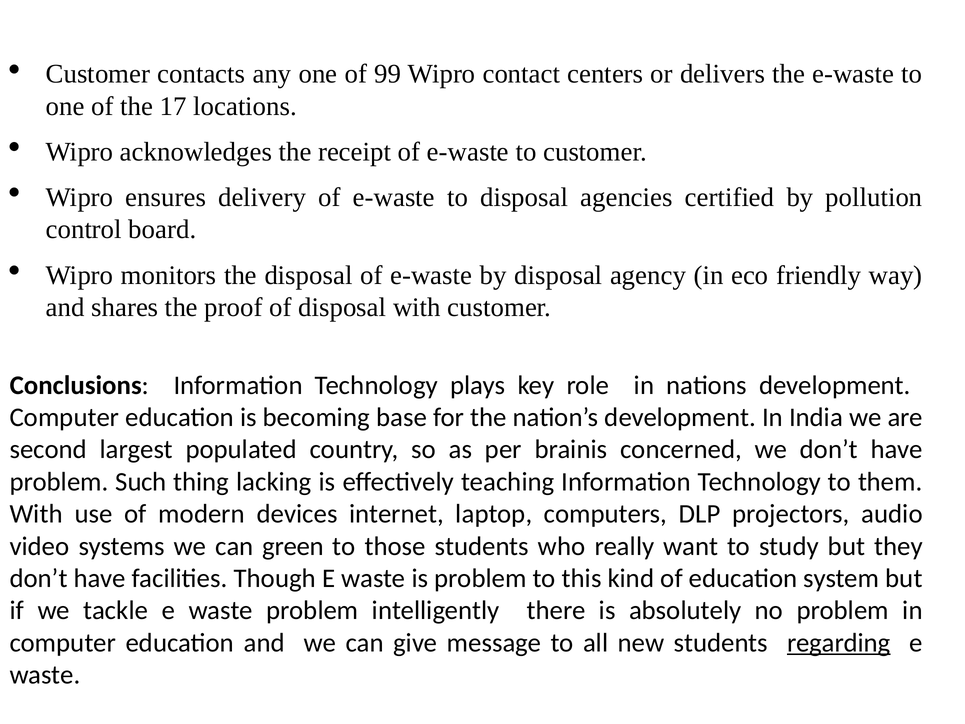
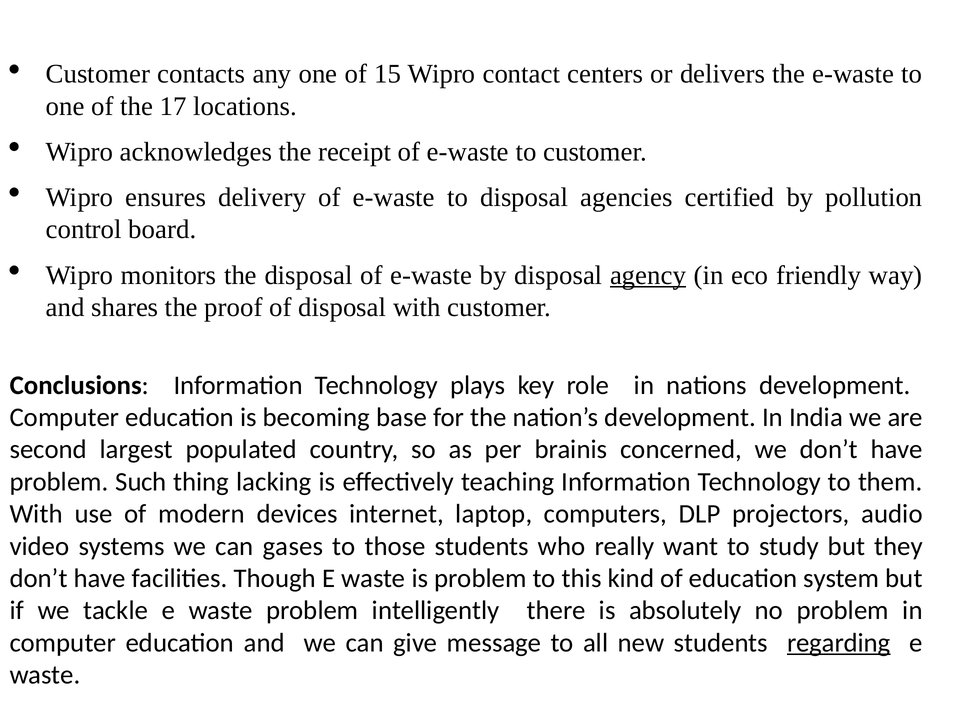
99: 99 -> 15
agency underline: none -> present
green: green -> gases
